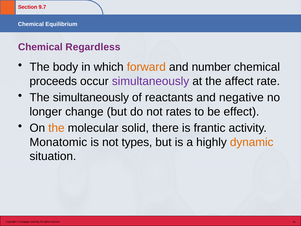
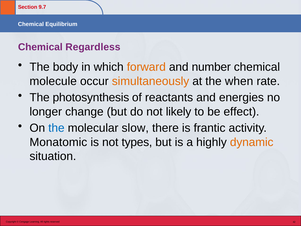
proceeds: proceeds -> molecule
simultaneously at (151, 81) colour: purple -> orange
affect: affect -> when
The simultaneously: simultaneously -> photosynthesis
negative: negative -> energies
rates: rates -> likely
the at (56, 128) colour: orange -> blue
solid: solid -> slow
